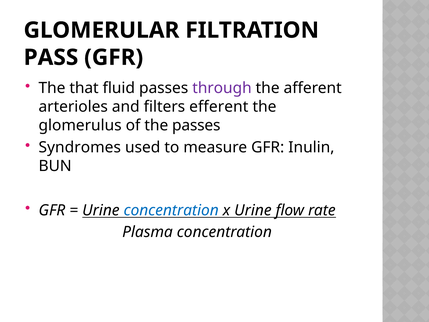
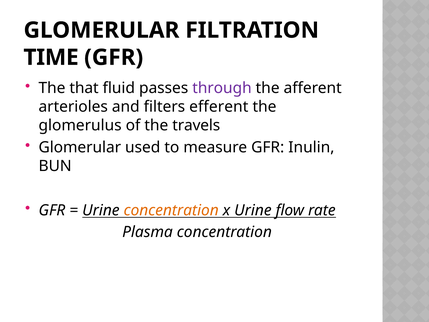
PASS: PASS -> TIME
the passes: passes -> travels
Syndromes at (80, 147): Syndromes -> Glomerular
concentration at (171, 210) colour: blue -> orange
